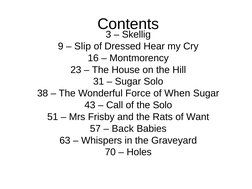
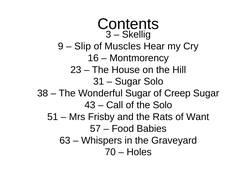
Dressed: Dressed -> Muscles
Wonderful Force: Force -> Sugar
When: When -> Creep
Back: Back -> Food
